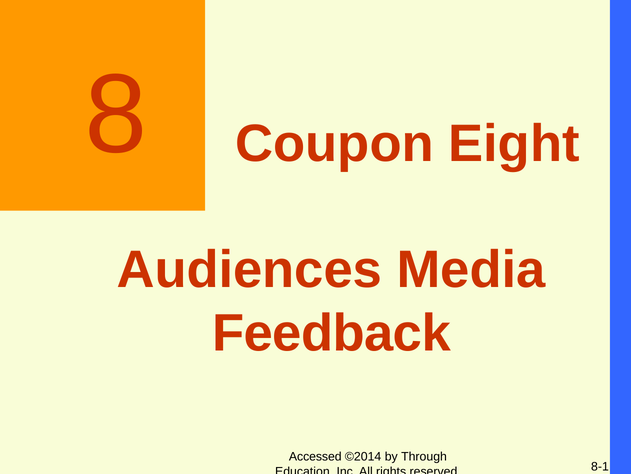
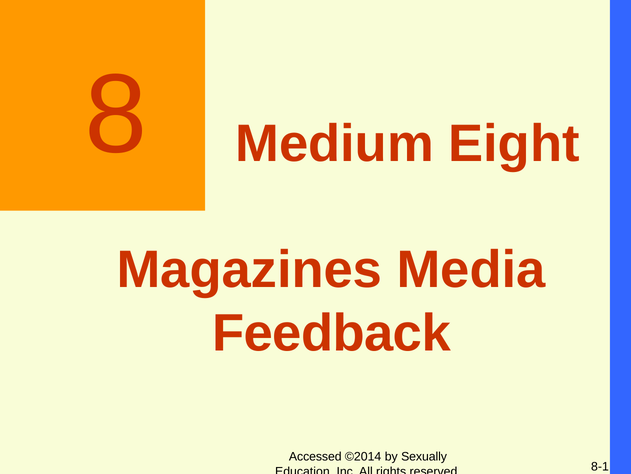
Coupon: Coupon -> Medium
Audiences: Audiences -> Magazines
Through: Through -> Sexually
